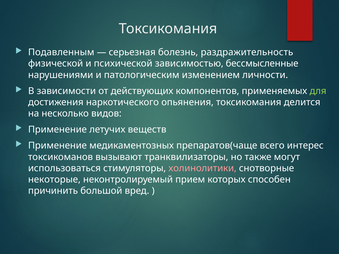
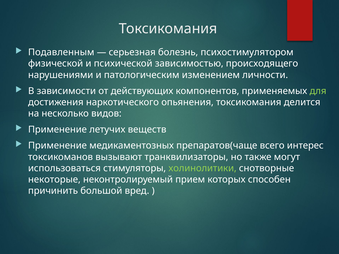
раздражительность: раздражительность -> психостимулятором
бессмысленные: бессмысленные -> происходящего
холинолитики colour: pink -> light green
